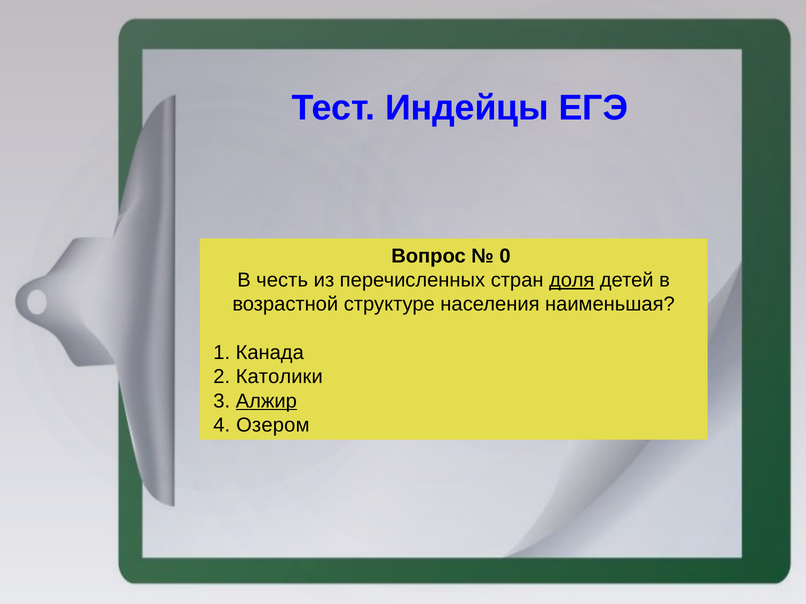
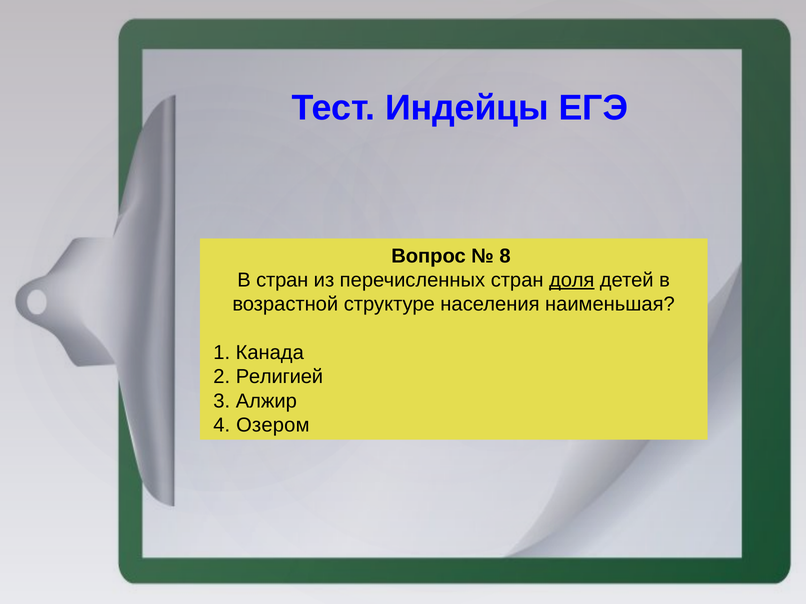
0: 0 -> 8
В честь: честь -> стран
Католики: Католики -> Религией
Алжир underline: present -> none
